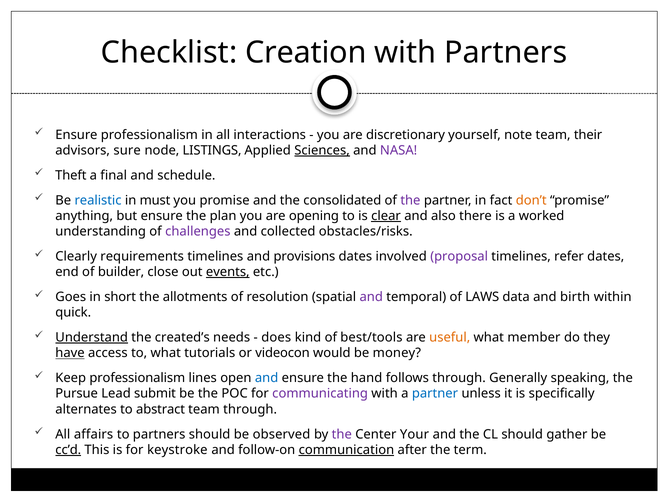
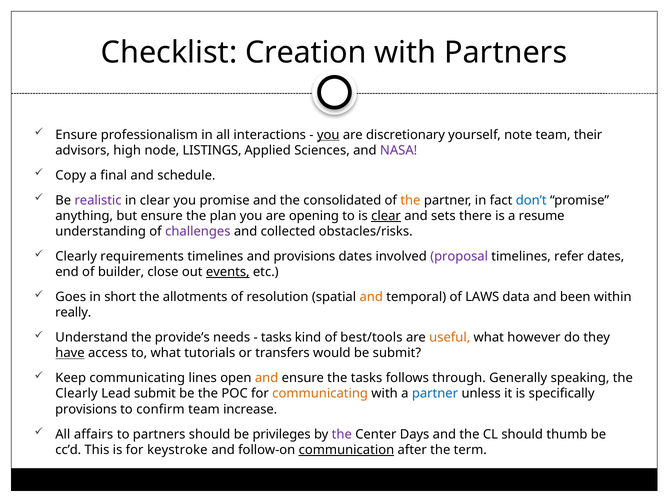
you at (328, 135) underline: none -> present
sure: sure -> high
Sciences underline: present -> none
Theft: Theft -> Copy
realistic colour: blue -> purple
in must: must -> clear
the at (410, 200) colour: purple -> orange
don’t colour: orange -> blue
also: also -> sets
worked: worked -> resume
and at (371, 297) colour: purple -> orange
birth: birth -> been
quick: quick -> really
Understand underline: present -> none
created’s: created’s -> provide’s
does at (276, 337): does -> tasks
member: member -> however
videocon: videocon -> transfers
be money: money -> submit
Keep professionalism: professionalism -> communicating
and at (267, 378) colour: blue -> orange
the hand: hand -> tasks
Pursue at (77, 393): Pursue -> Clearly
communicating at (320, 393) colour: purple -> orange
alternates at (86, 409): alternates -> provisions
abstract: abstract -> confirm
team through: through -> increase
observed: observed -> privileges
Your: Your -> Days
gather: gather -> thumb
cc’d underline: present -> none
